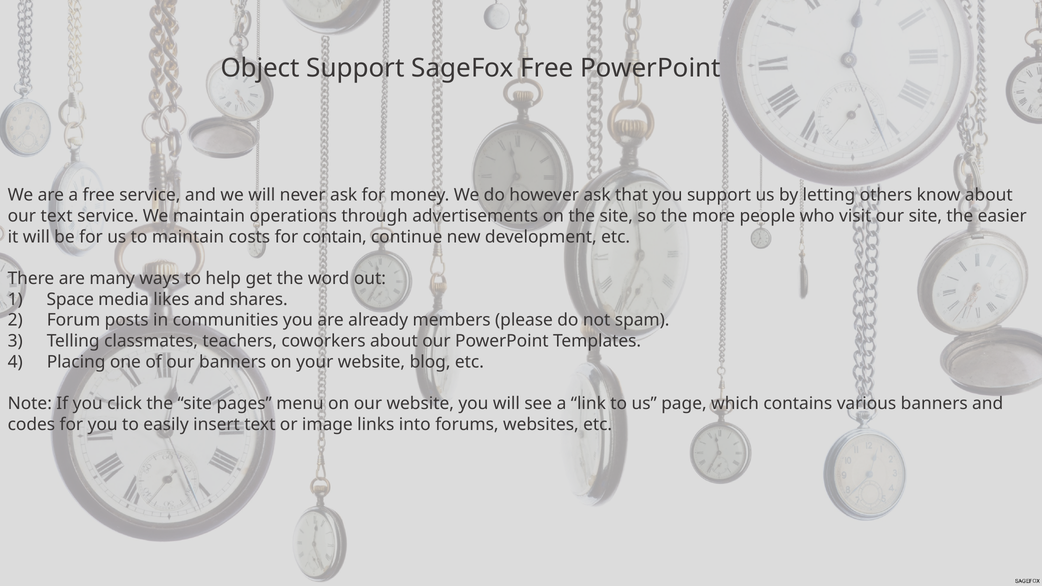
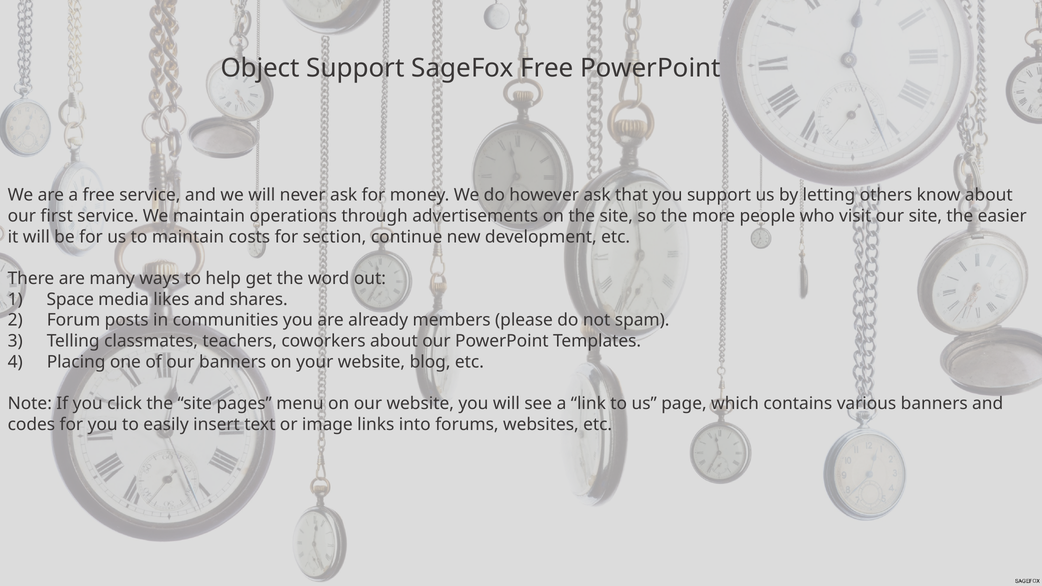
our text: text -> first
contain: contain -> section
